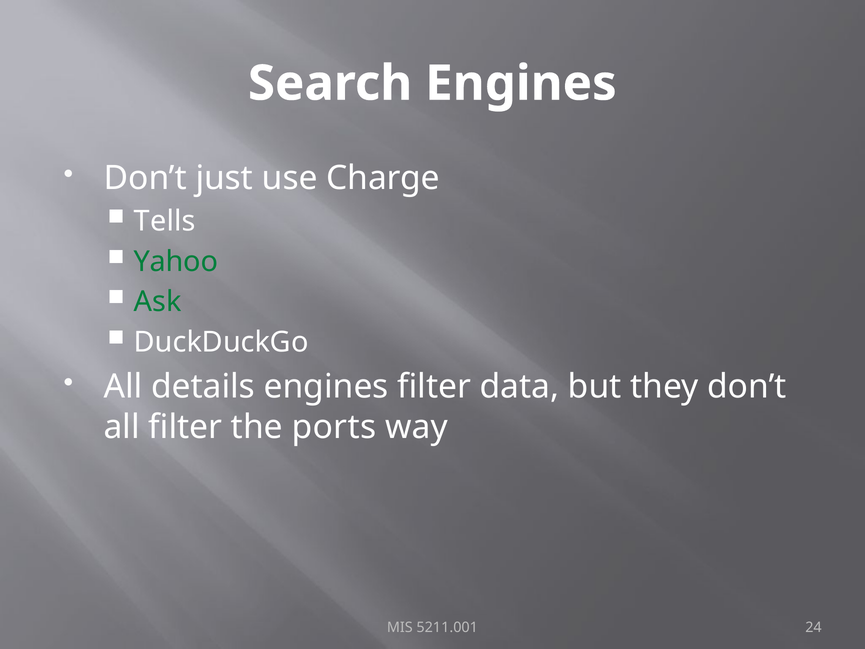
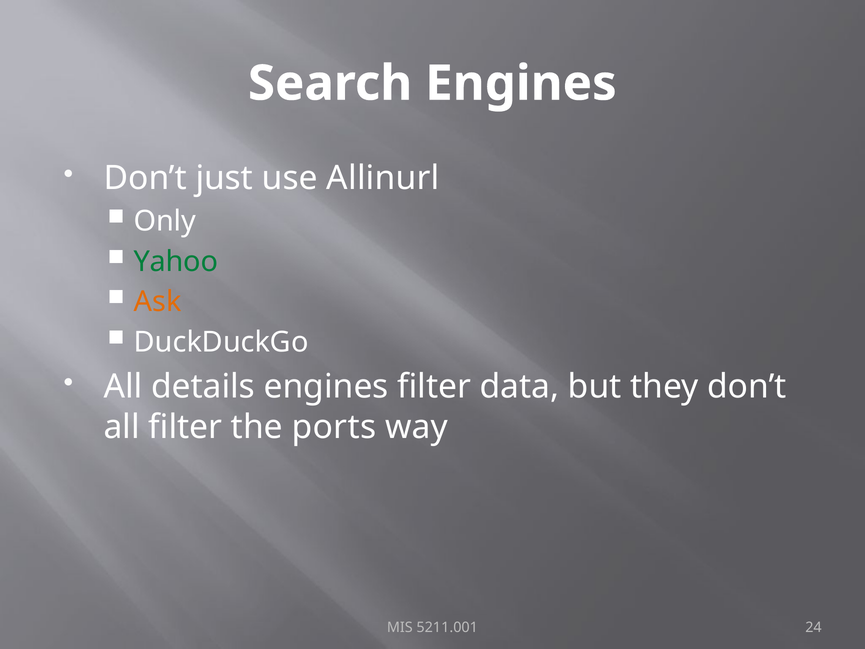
Charge: Charge -> Allinurl
Tells: Tells -> Only
Ask colour: green -> orange
